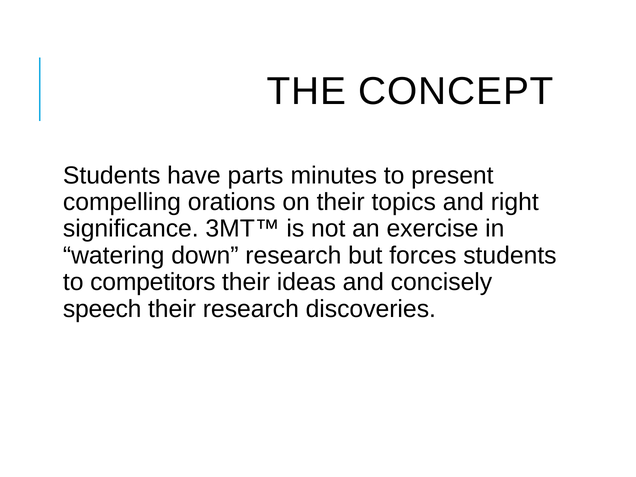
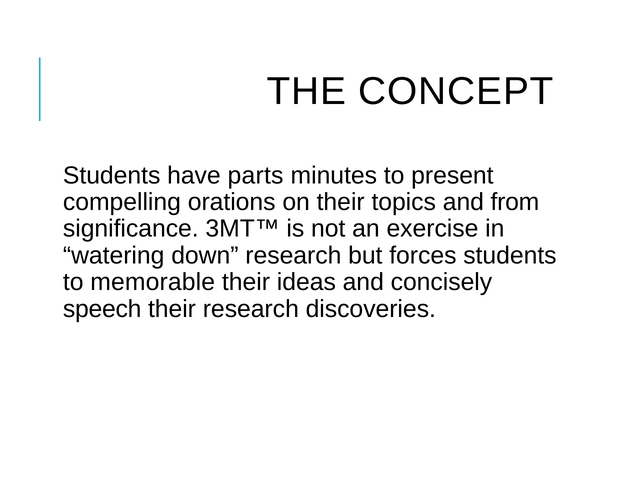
right: right -> from
competitors: competitors -> memorable
